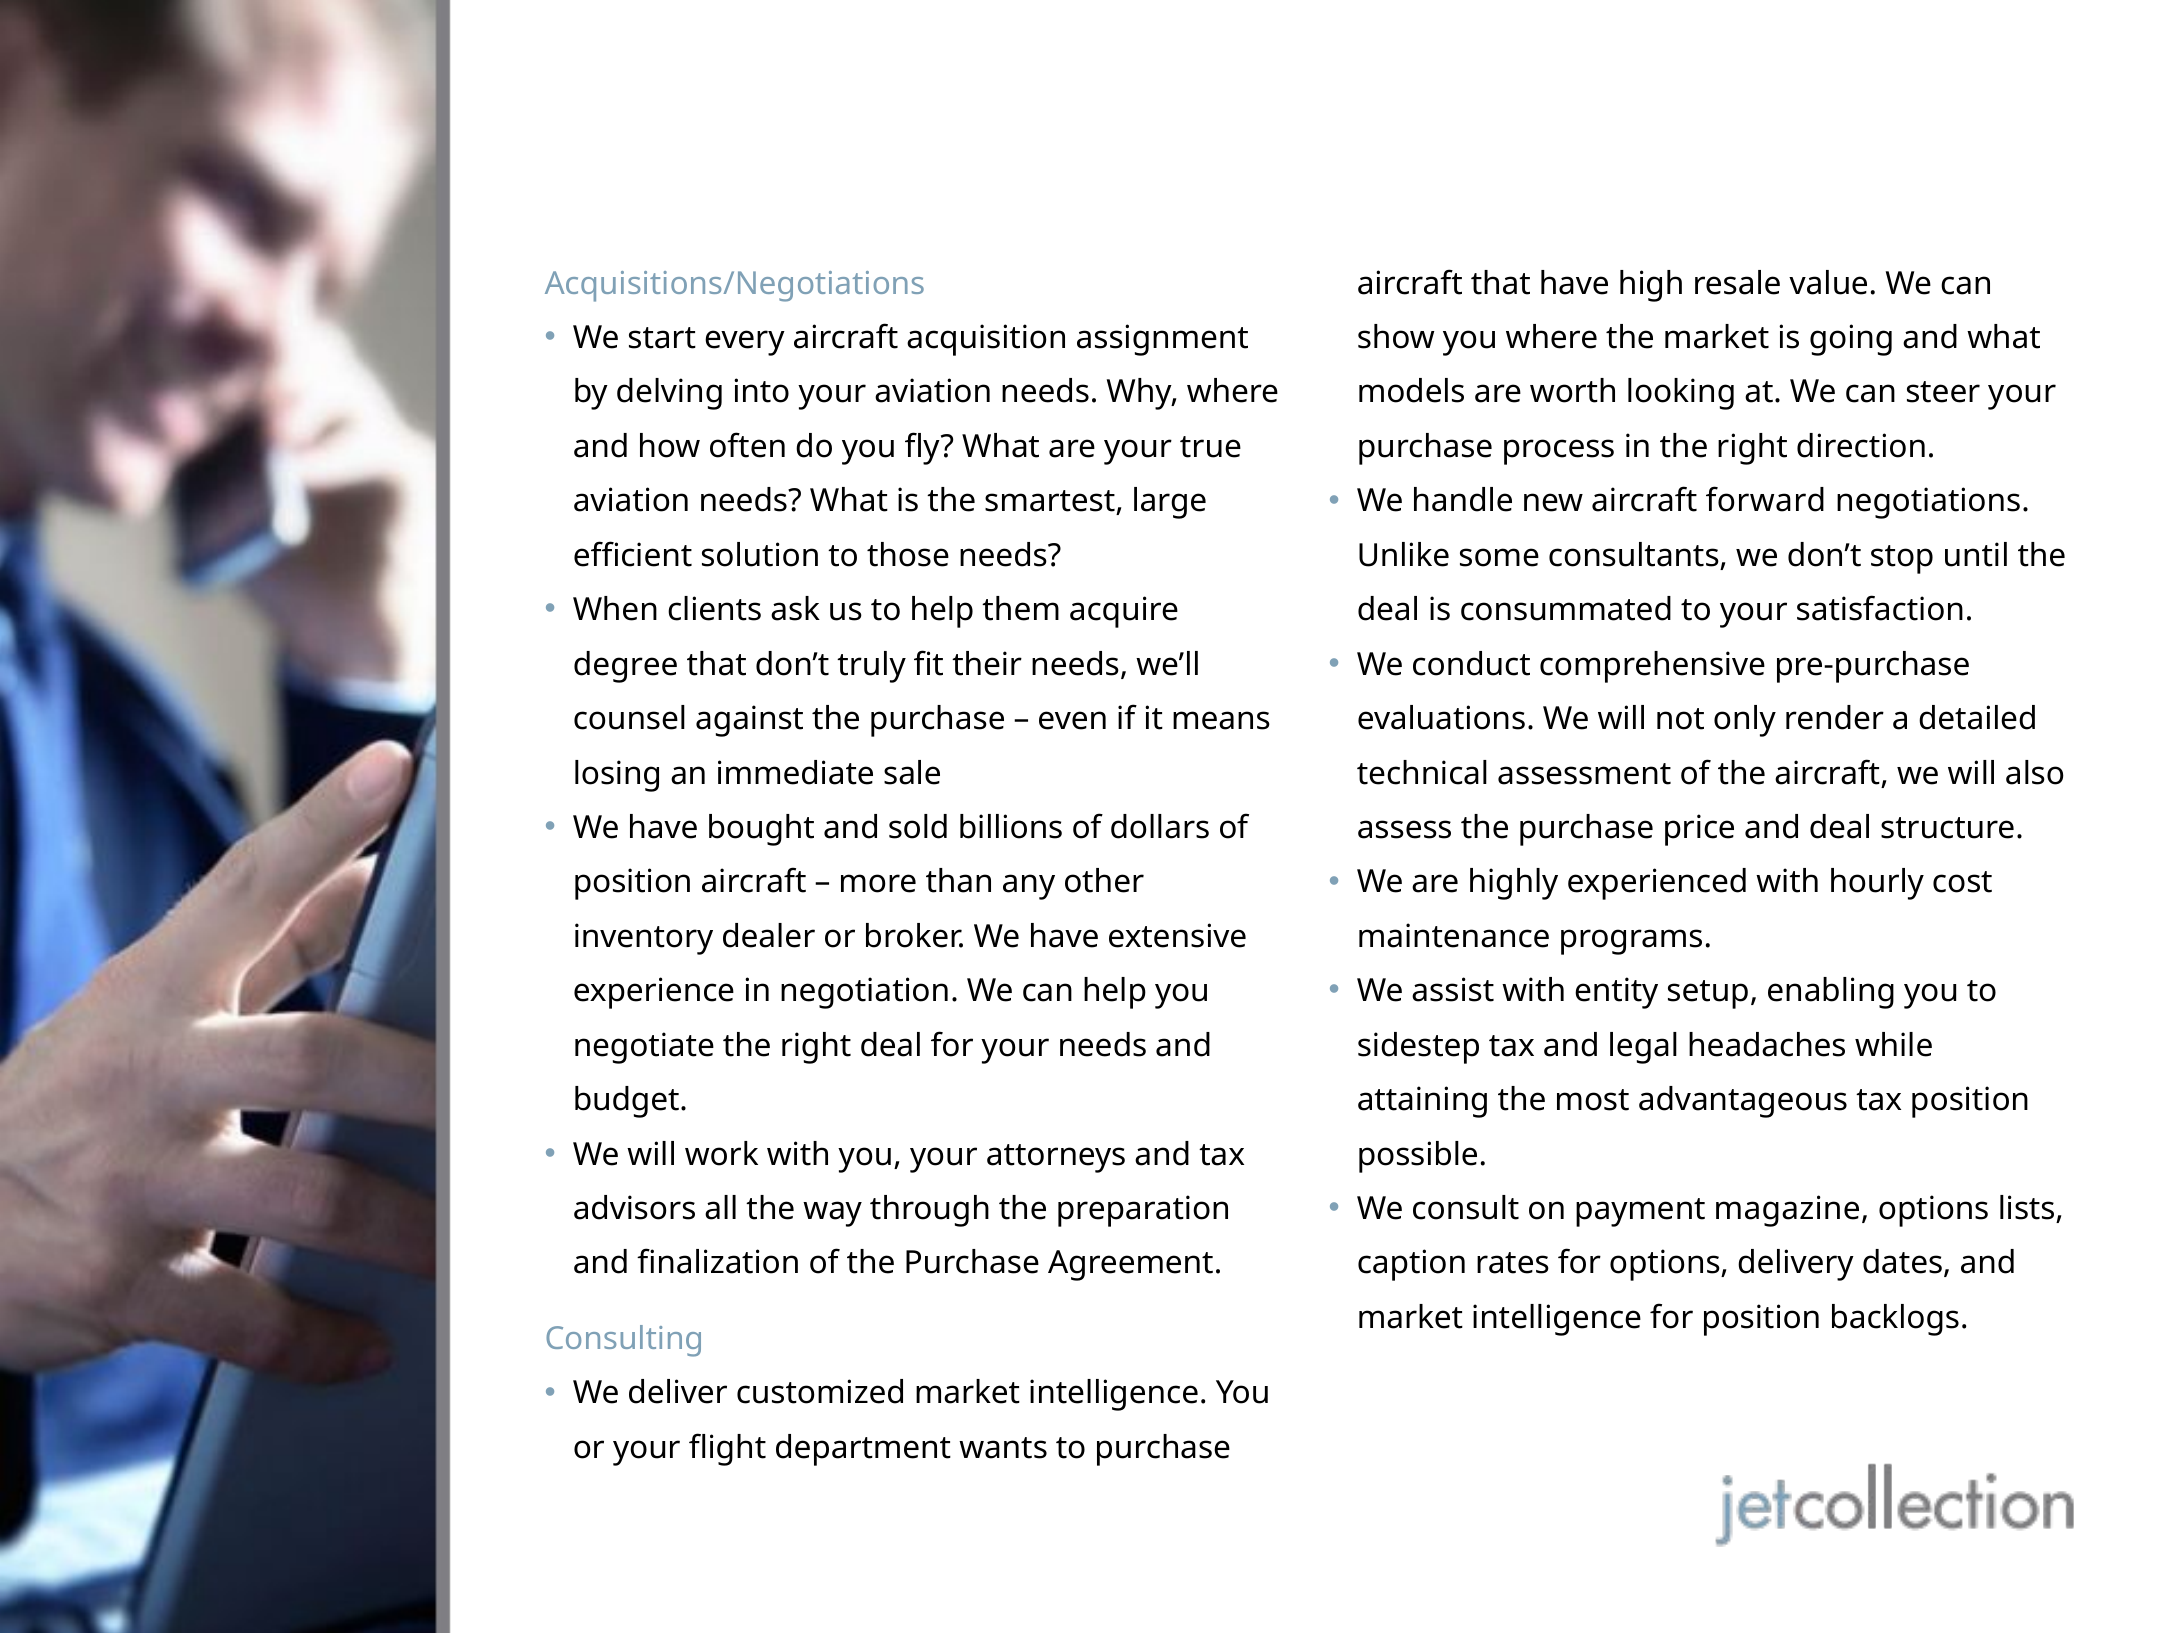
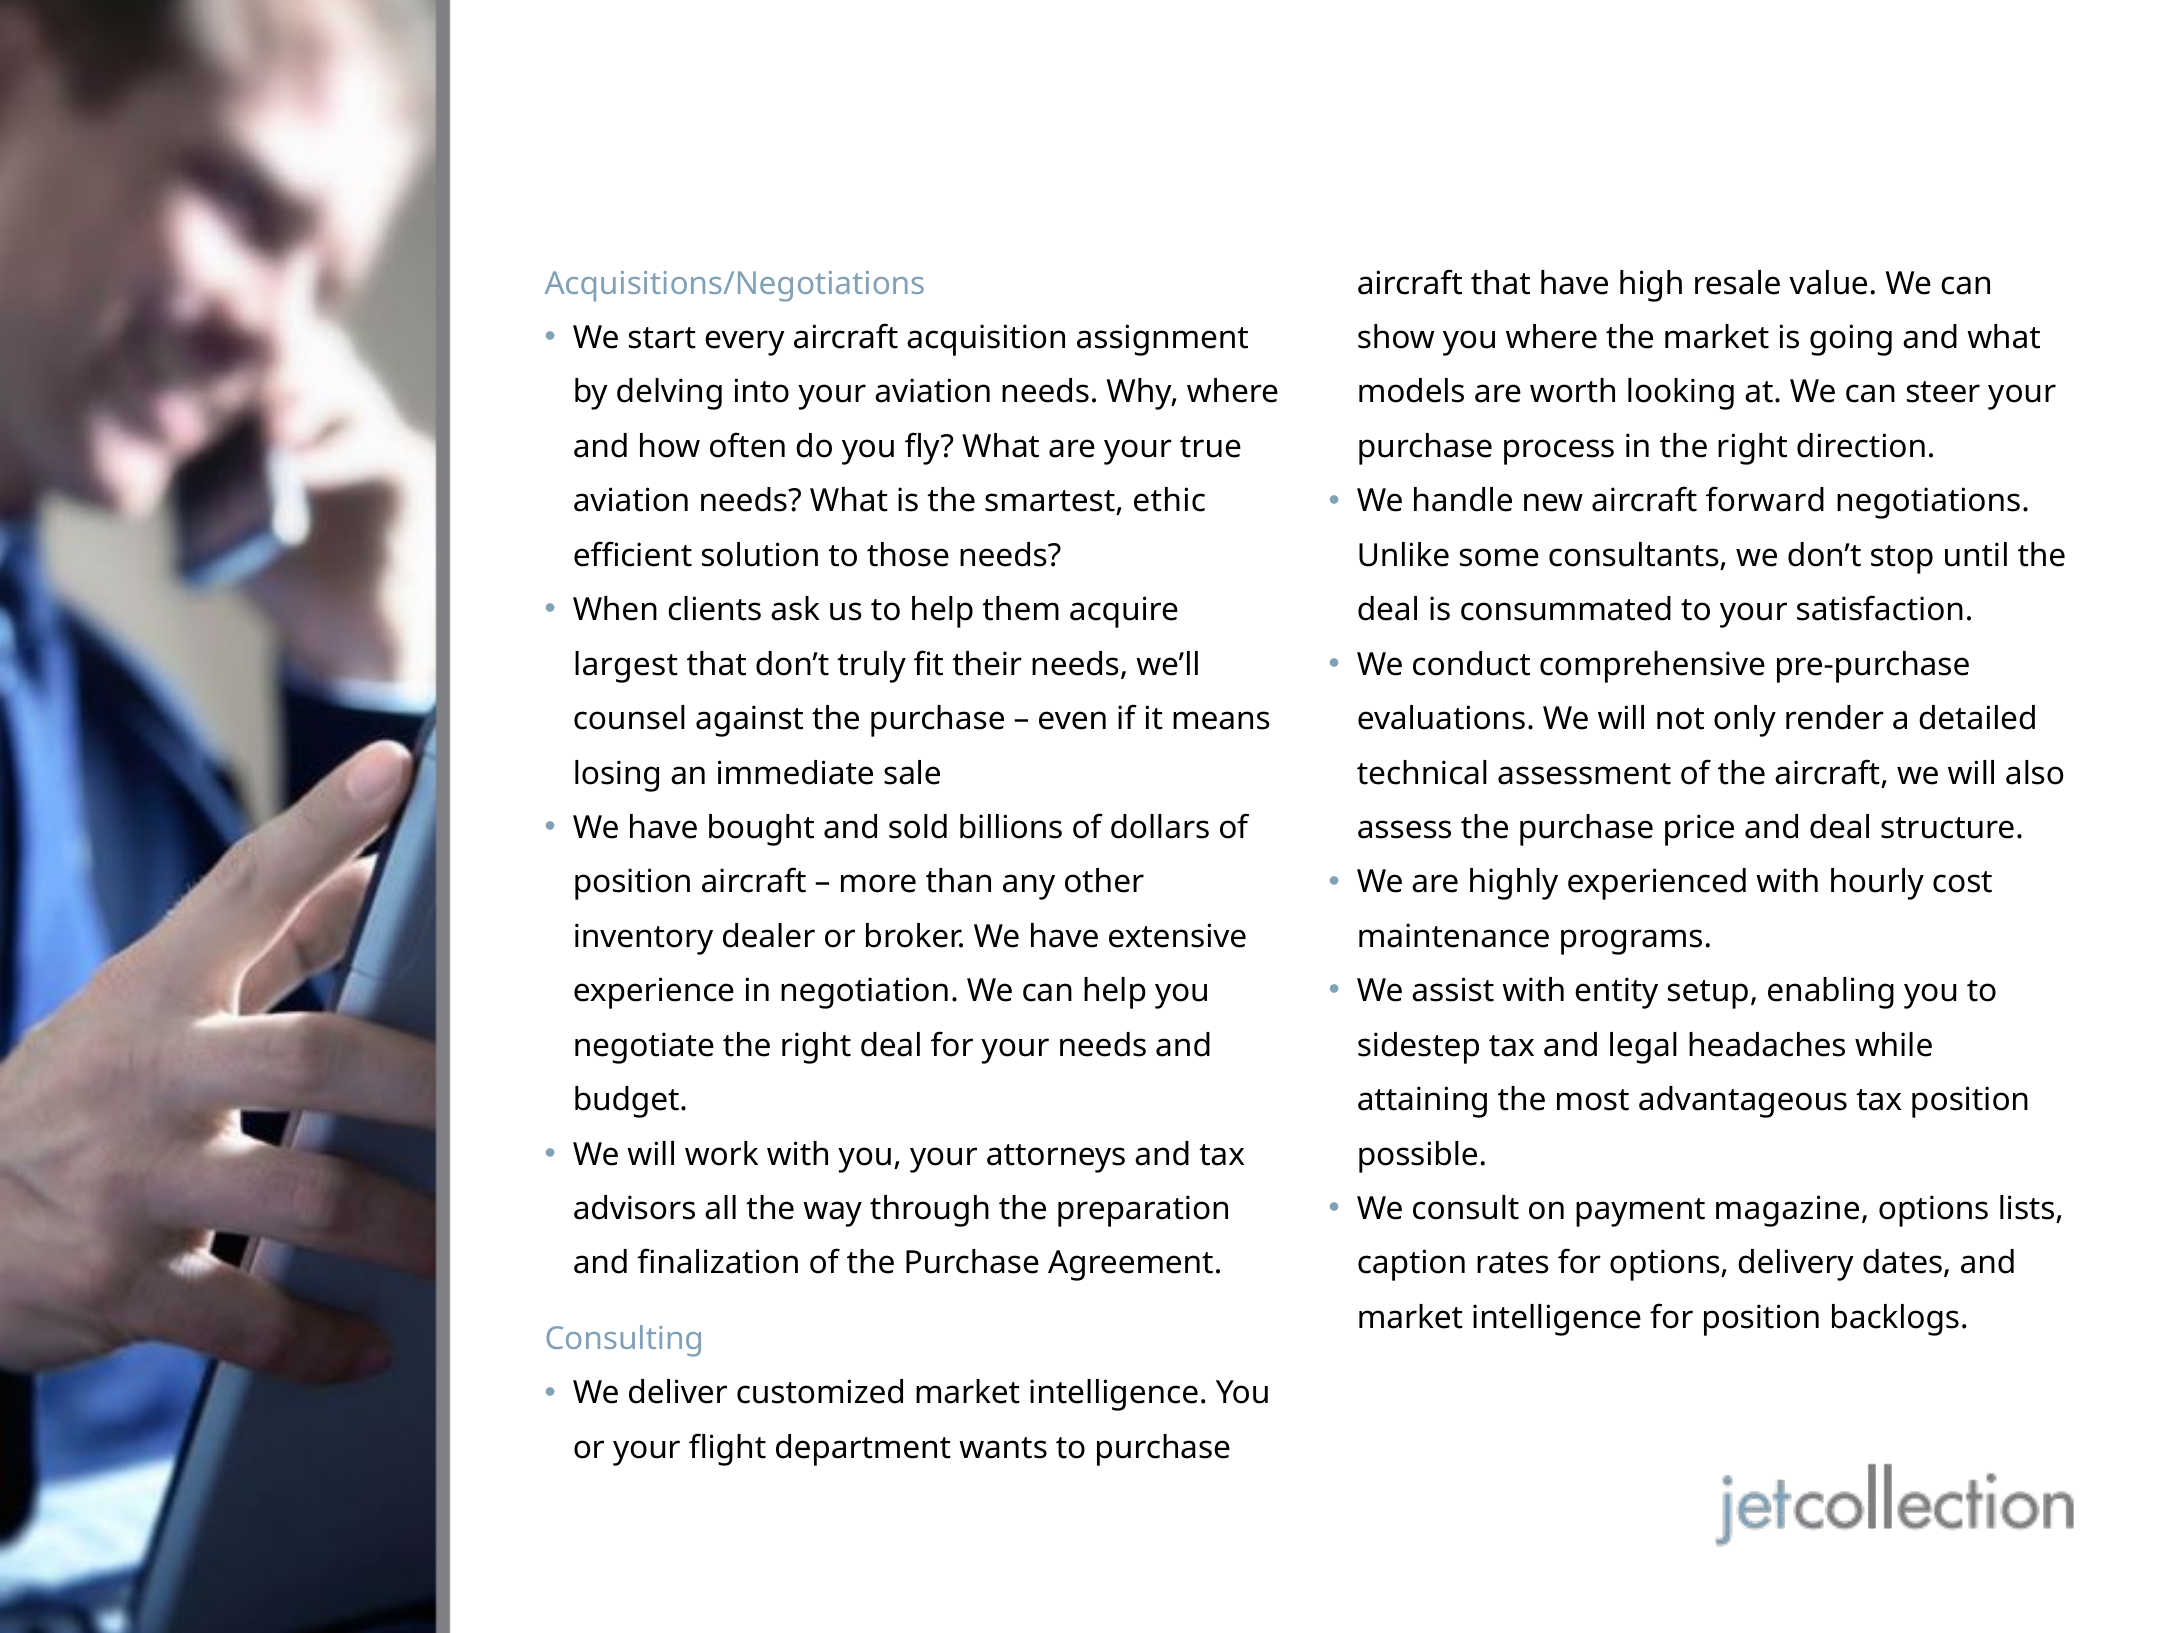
large: large -> ethic
degree: degree -> largest
